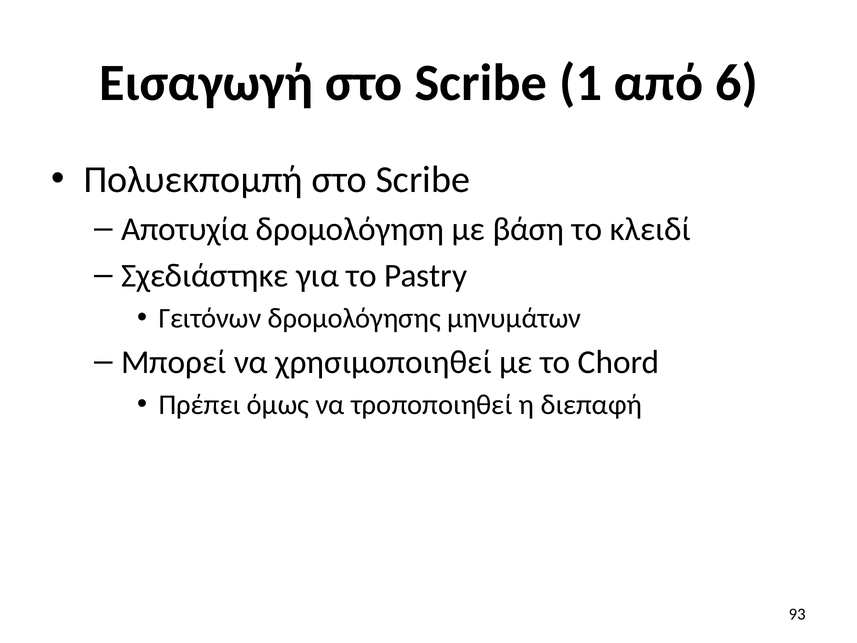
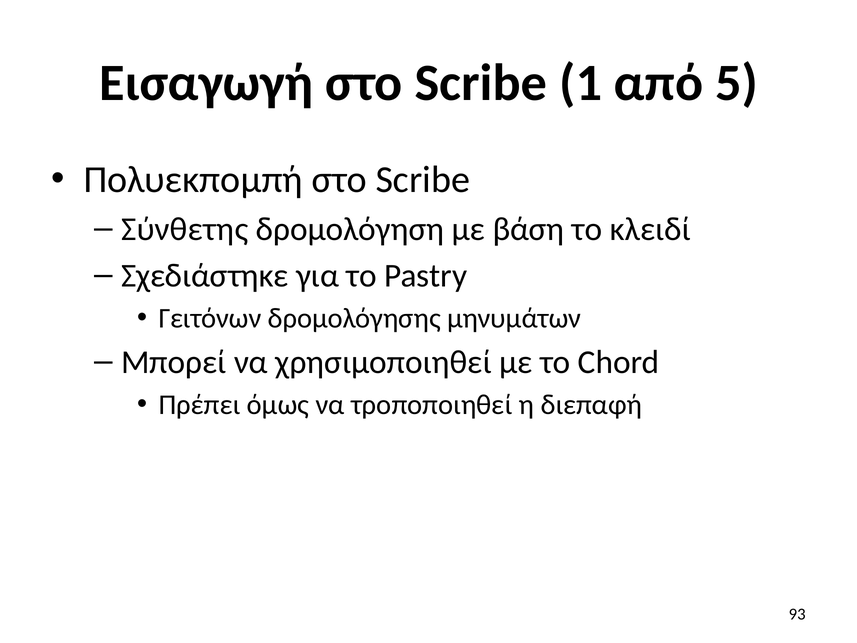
6: 6 -> 5
Αποτυχία: Αποτυχία -> Σύνθετης
